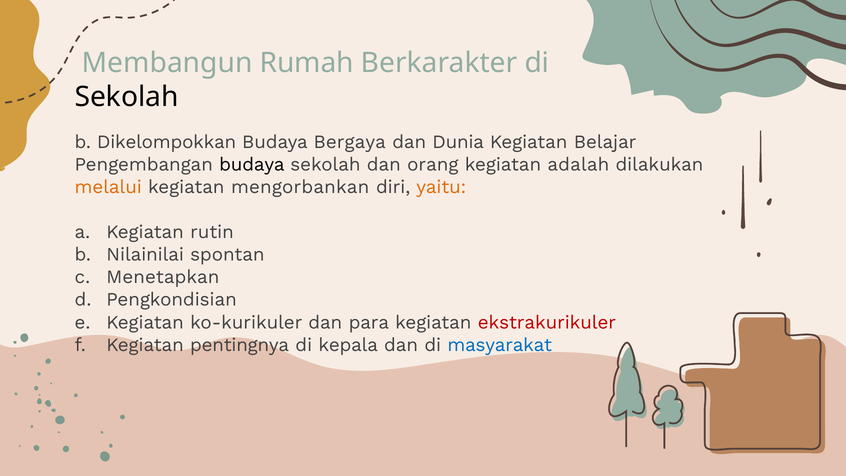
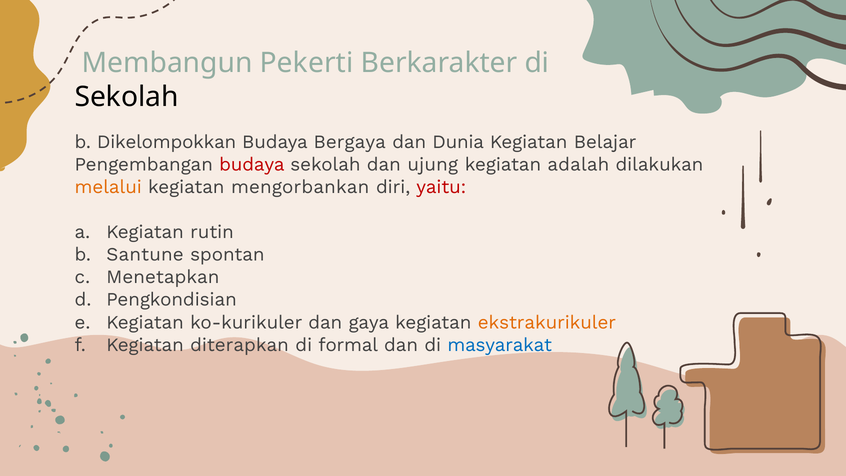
Rumah: Rumah -> Pekerti
budaya at (252, 164) colour: black -> red
orang: orang -> ujung
yaitu colour: orange -> red
Nilainilai: Nilainilai -> Santune
para: para -> gaya
ekstrakurikuler colour: red -> orange
pentingnya: pentingnya -> diterapkan
kepala: kepala -> formal
